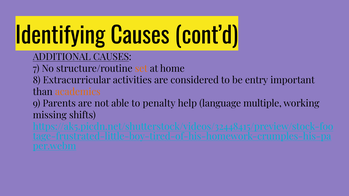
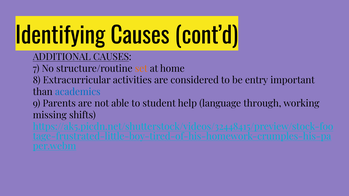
academics colour: orange -> blue
penalty: penalty -> student
multiple: multiple -> through
